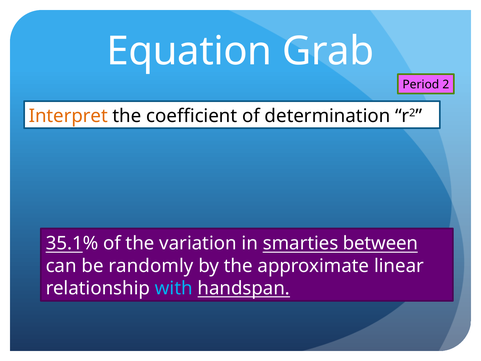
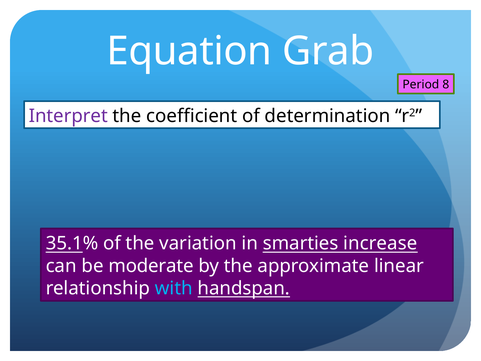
2: 2 -> 8
Interpret colour: orange -> purple
between: between -> increase
randomly: randomly -> moderate
